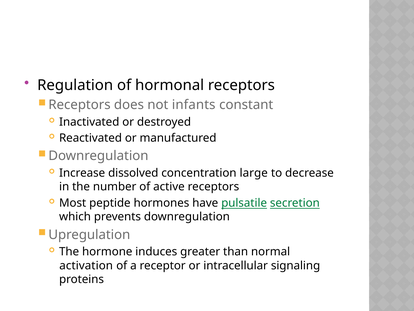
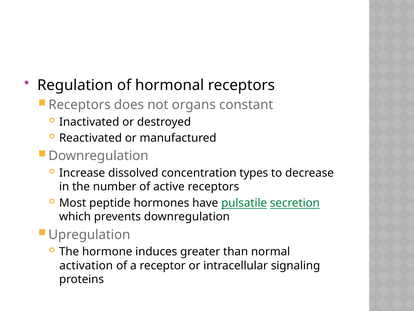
infants: infants -> organs
large: large -> types
